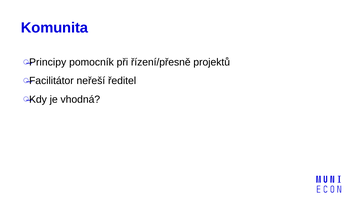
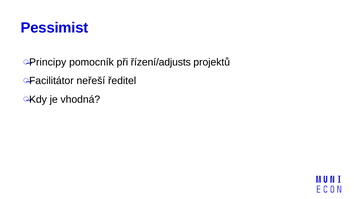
Komunita: Komunita -> Pessimist
řízení/přesně: řízení/přesně -> řízení/adjusts
